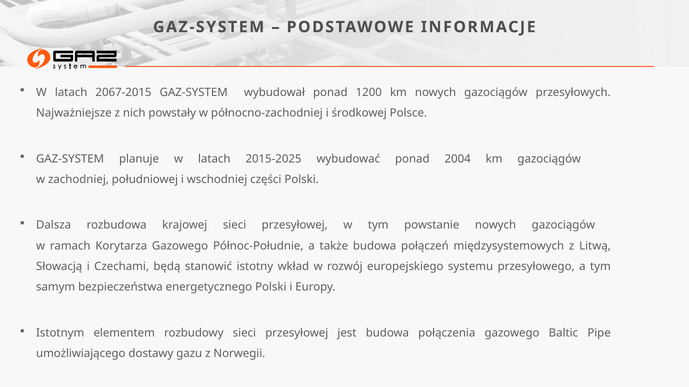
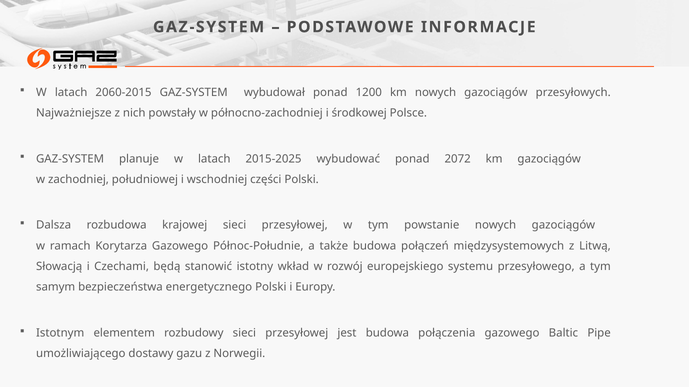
2067-2015: 2067-2015 -> 2060-2015
2004: 2004 -> 2072
